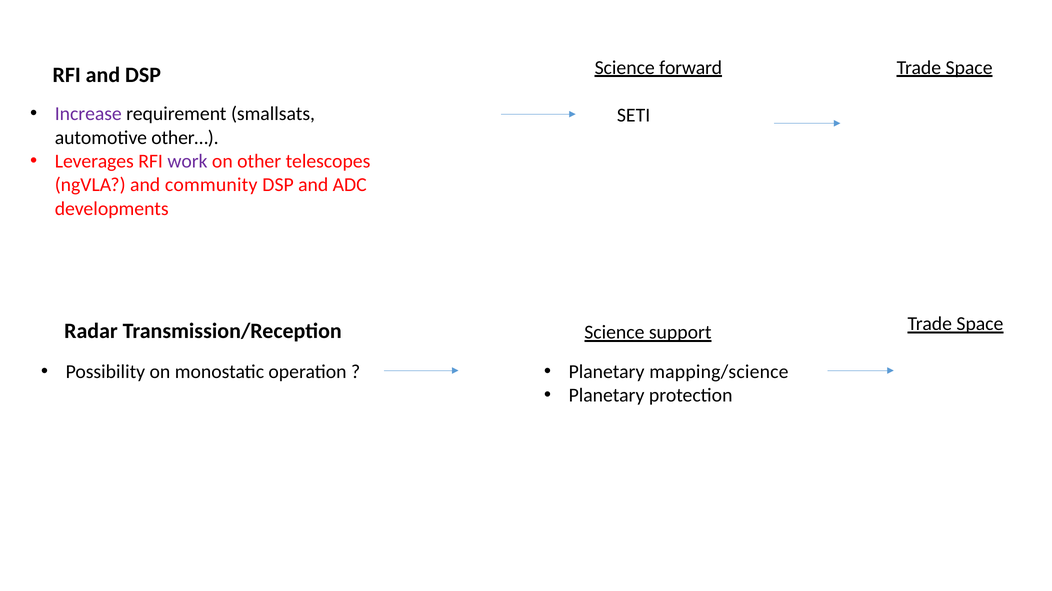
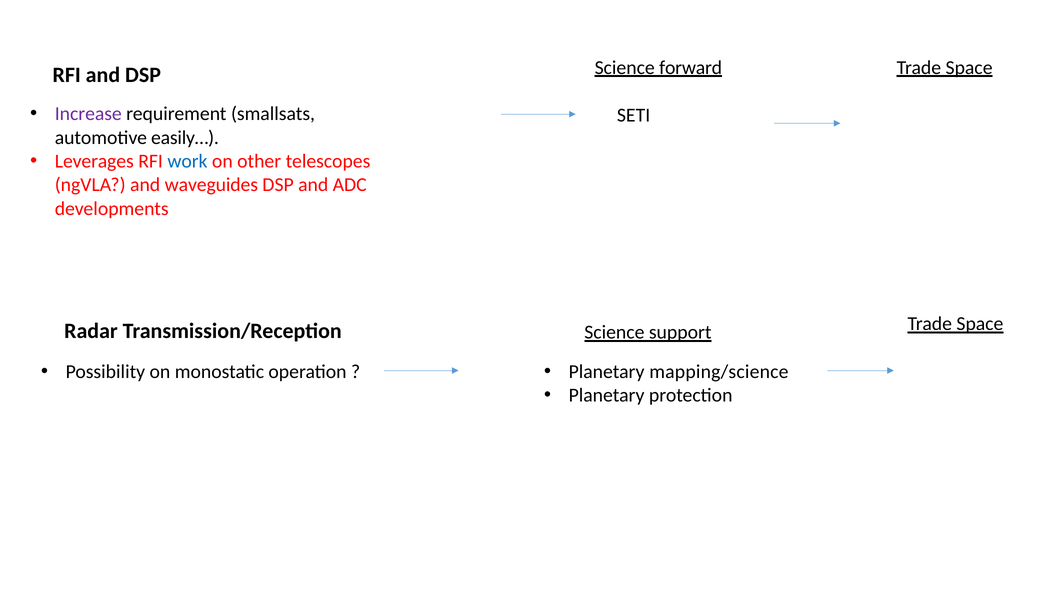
other…: other… -> easily…
work colour: purple -> blue
community: community -> waveguides
